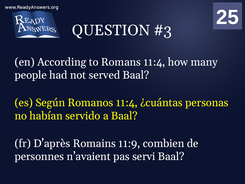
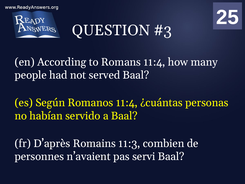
11:9: 11:9 -> 11:3
